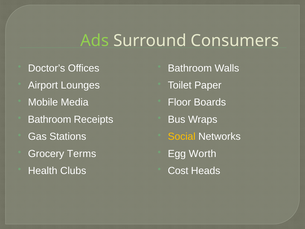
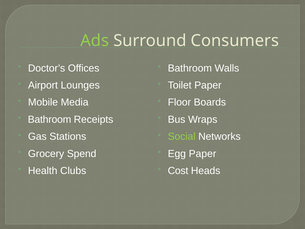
Social colour: yellow -> light green
Terms: Terms -> Spend
Egg Worth: Worth -> Paper
